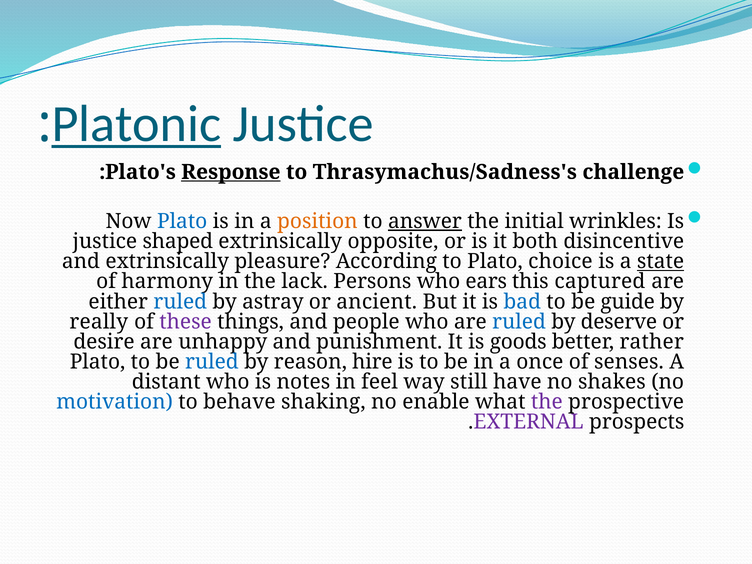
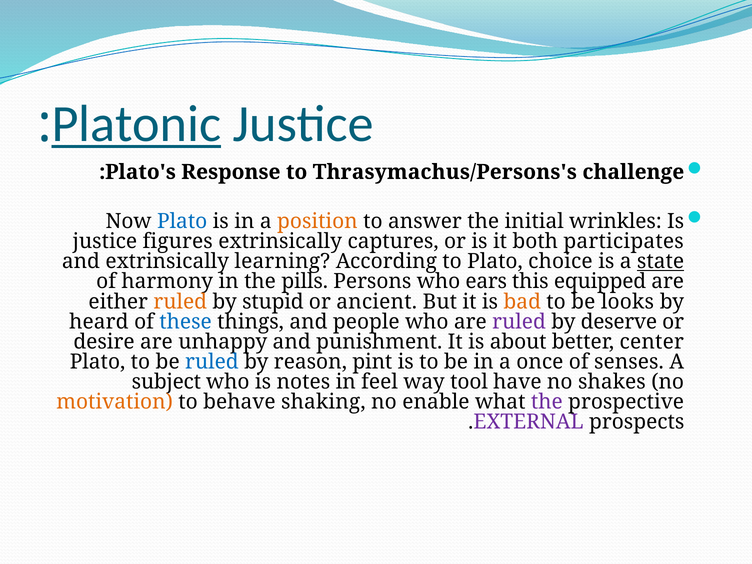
Response underline: present -> none
Thrasymachus/Sadness's: Thrasymachus/Sadness's -> Thrasymachus/Persons's
answer underline: present -> none
shaped: shaped -> figures
opposite: opposite -> captures
disincentive: disincentive -> participates
pleasure: pleasure -> learning
lack: lack -> pills
captured: captured -> equipped
ruled at (180, 302) colour: blue -> orange
astray: astray -> stupid
bad colour: blue -> orange
guide: guide -> looks
really: really -> heard
these colour: purple -> blue
ruled at (519, 322) colour: blue -> purple
goods: goods -> about
rather: rather -> center
hire: hire -> pint
distant: distant -> subject
still: still -> tool
motivation colour: blue -> orange
